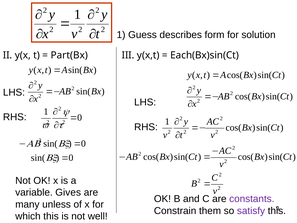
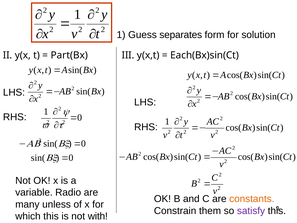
describes: describes -> separates
Gives: Gives -> Radio
constants colour: purple -> orange
well: well -> with
